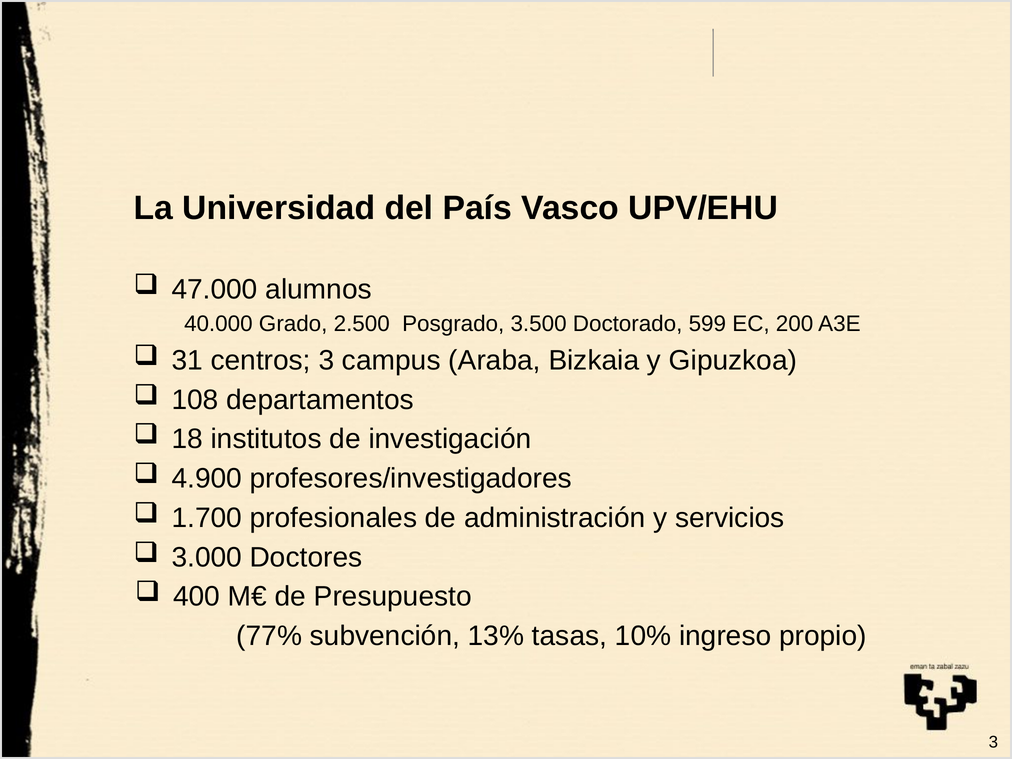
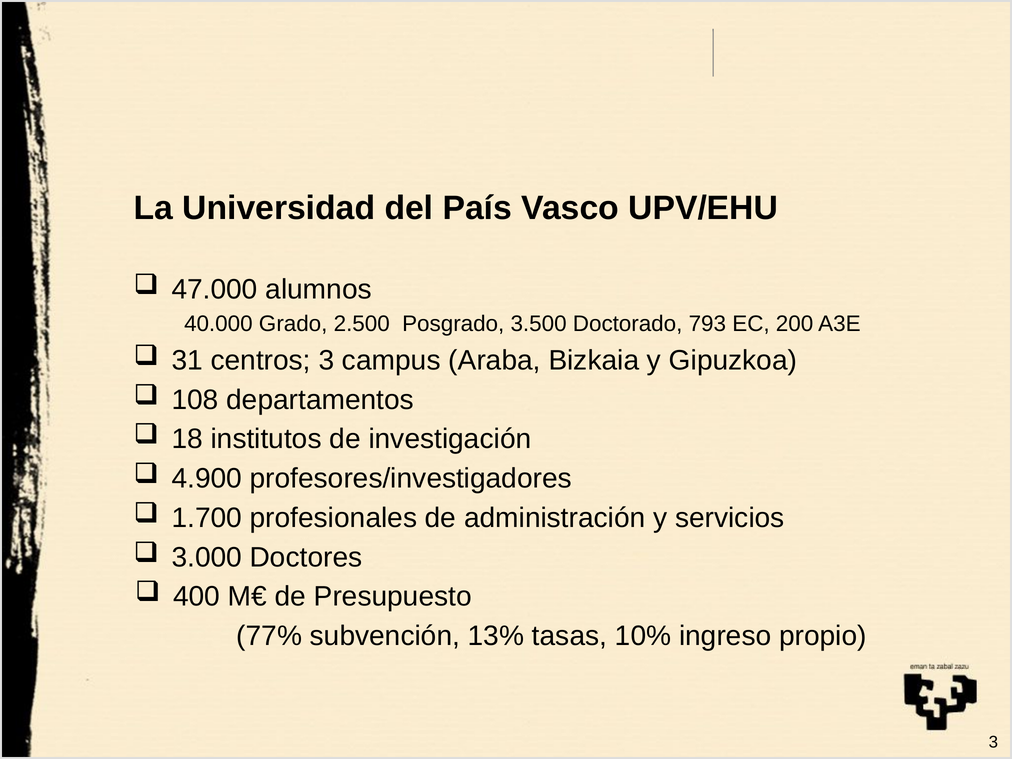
599: 599 -> 793
